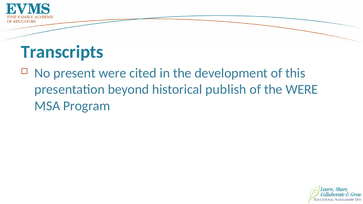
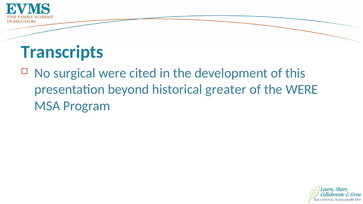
present: present -> surgical
publish: publish -> greater
